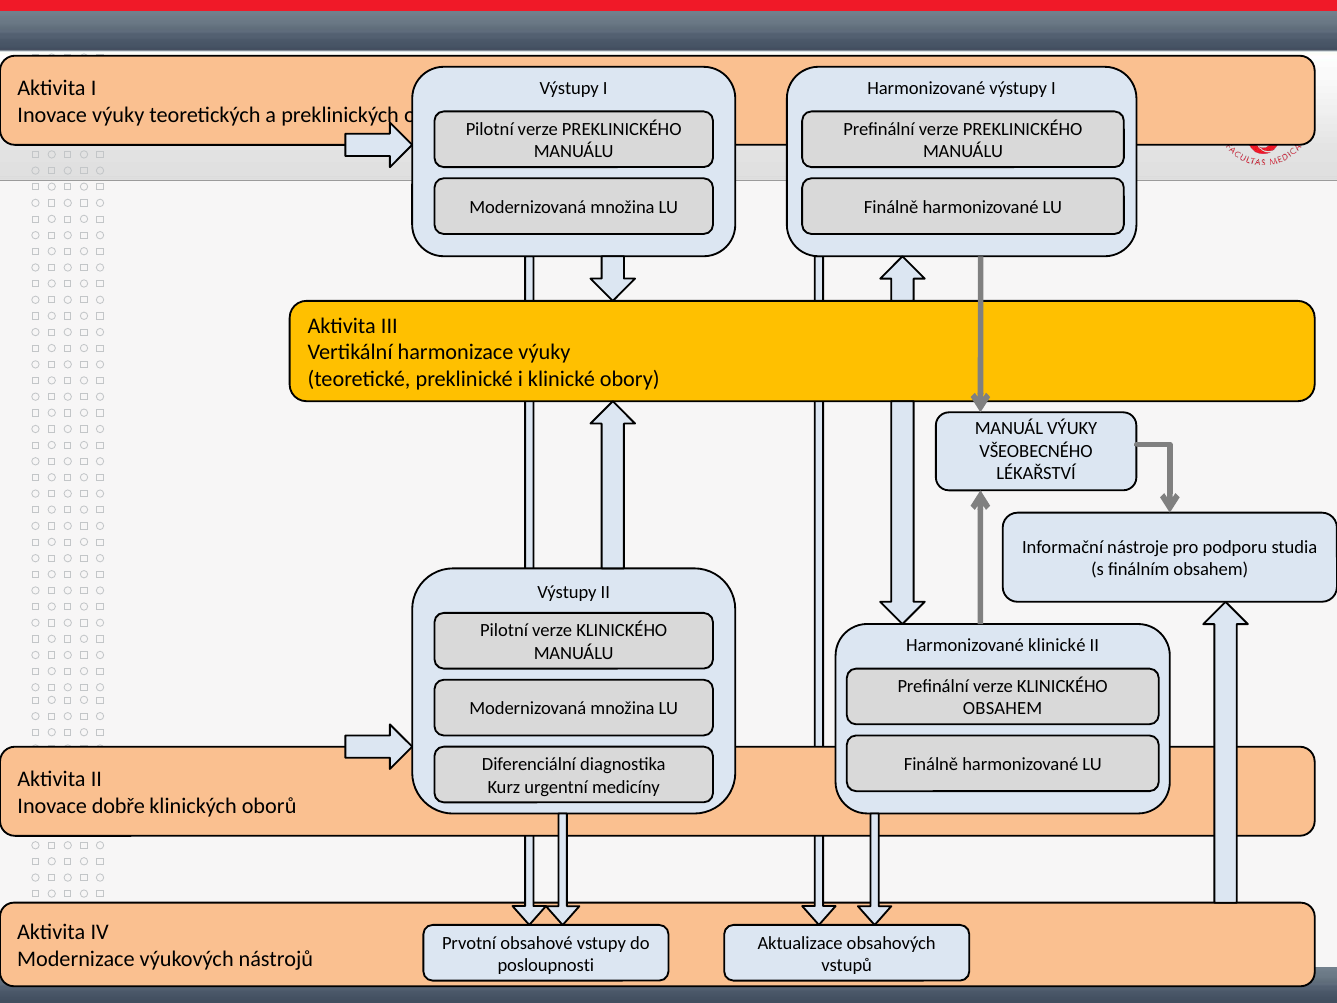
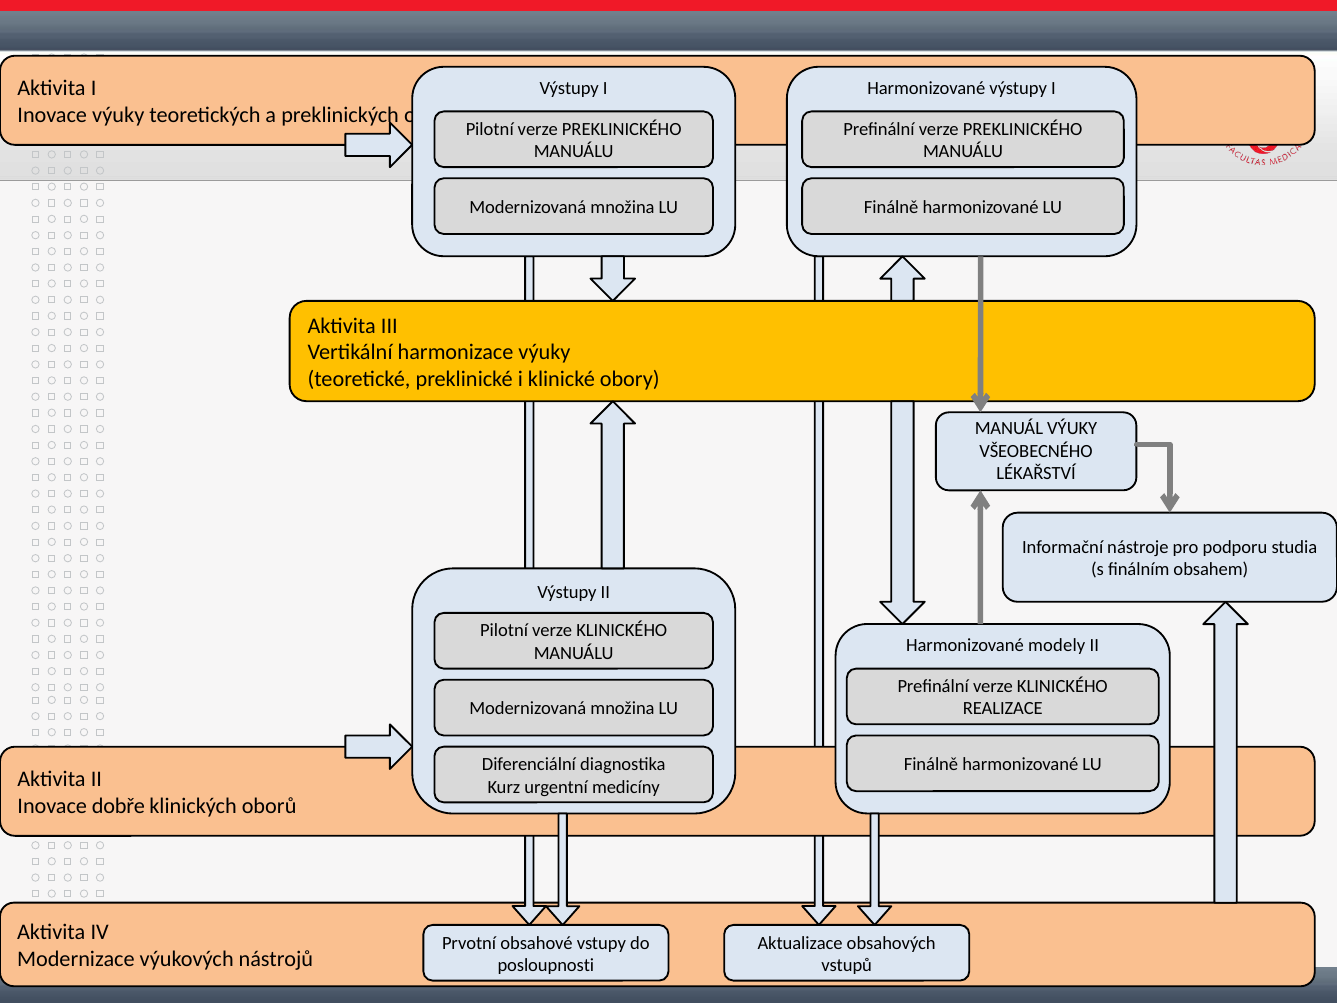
Harmonizované klinické: klinické -> modely
OBSAHEM at (1003, 709): OBSAHEM -> REALIZACE
